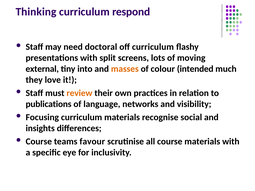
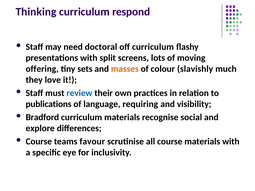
external: external -> offering
into: into -> sets
intended: intended -> slavishly
review colour: orange -> blue
networks: networks -> requiring
Focusing: Focusing -> Bradford
insights: insights -> explore
